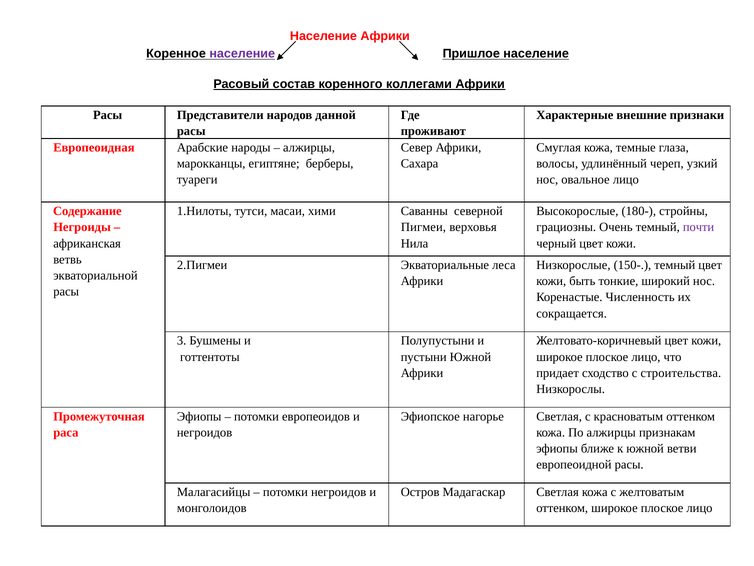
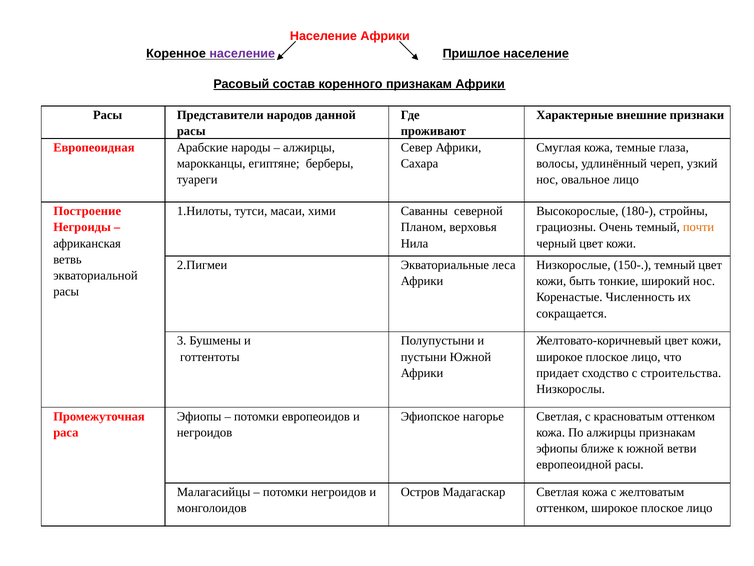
коренного коллегами: коллегами -> признакам
Содержание: Содержание -> Построение
Пигмеи: Пигмеи -> Планом
почти colour: purple -> orange
